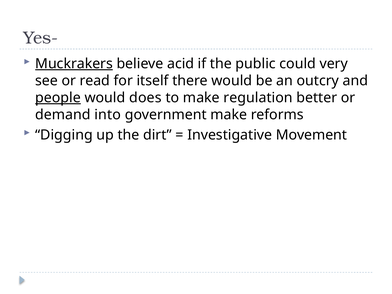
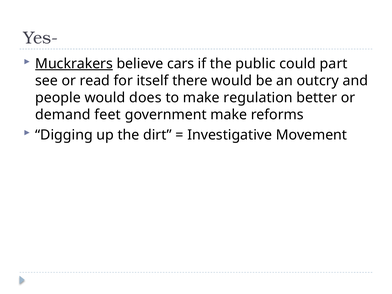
acid: acid -> cars
very: very -> part
people underline: present -> none
into: into -> feet
